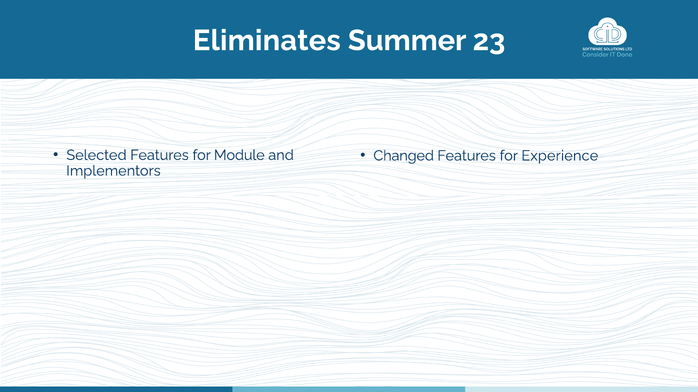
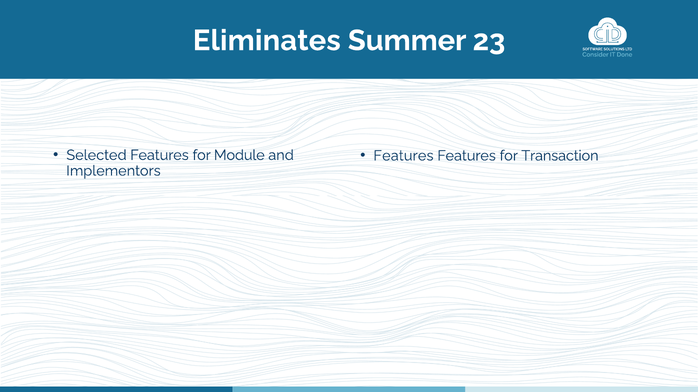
Changed at (404, 156): Changed -> Features
Experience: Experience -> Transaction
